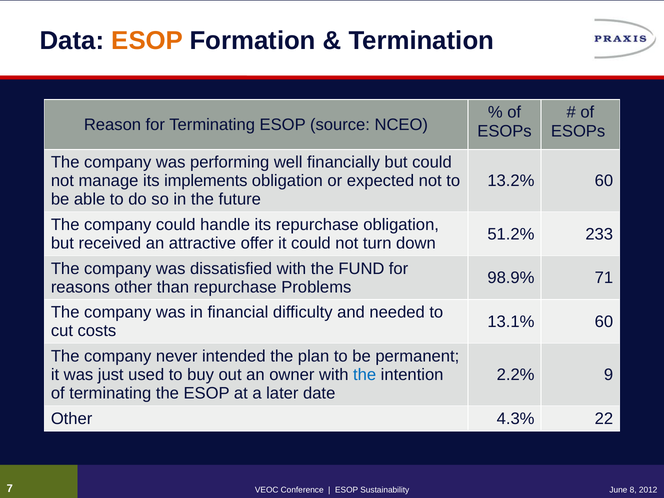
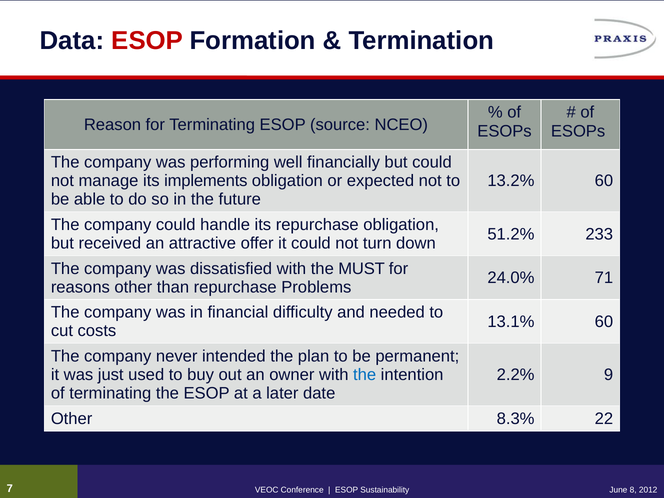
ESOP at (147, 41) colour: orange -> red
FUND: FUND -> MUST
98.9%: 98.9% -> 24.0%
4.3%: 4.3% -> 8.3%
